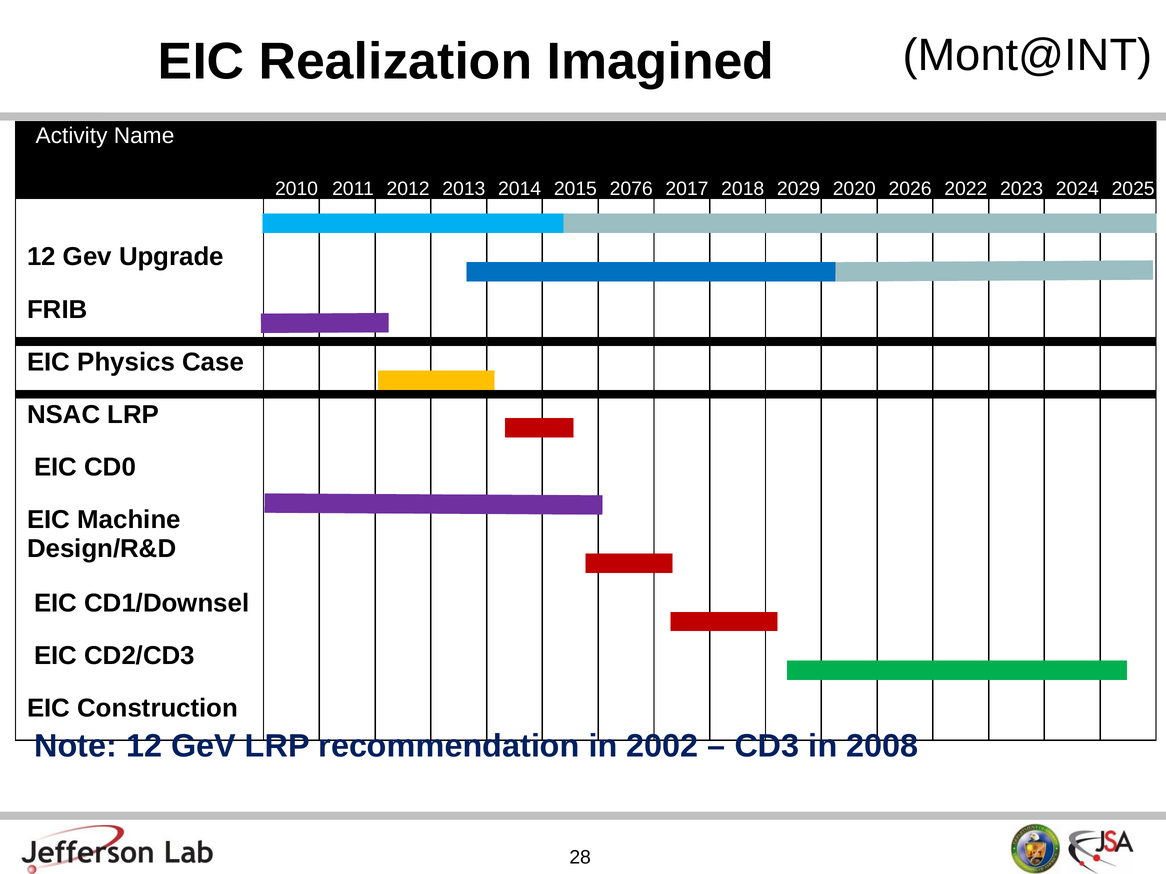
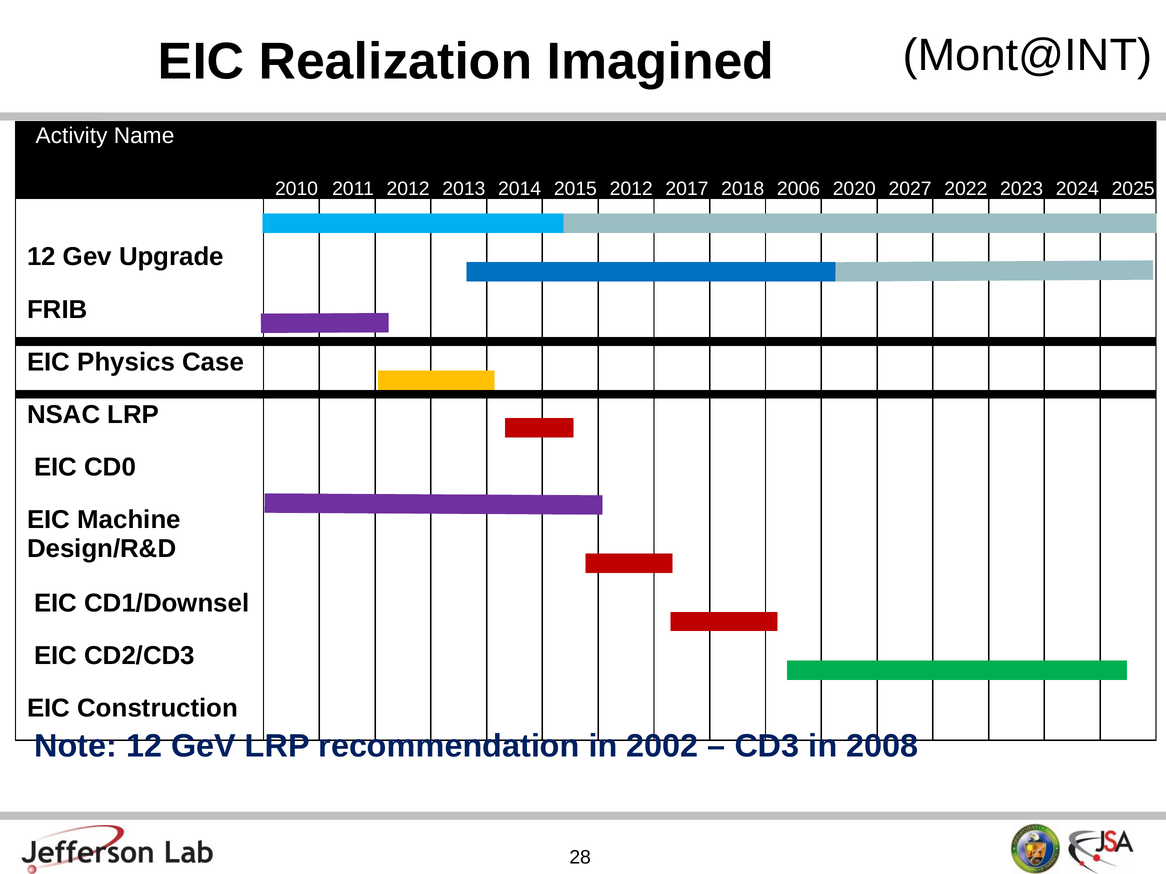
2015 2076: 2076 -> 2012
2029: 2029 -> 2006
2026: 2026 -> 2027
